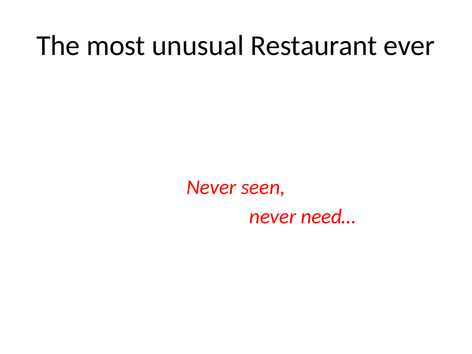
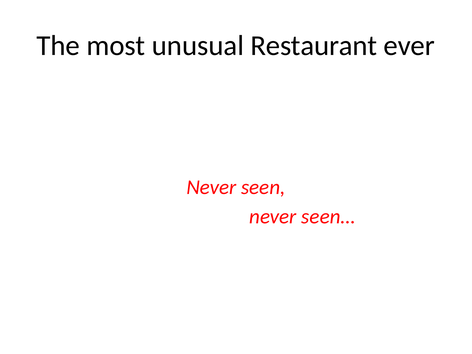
need…: need… -> seen…
